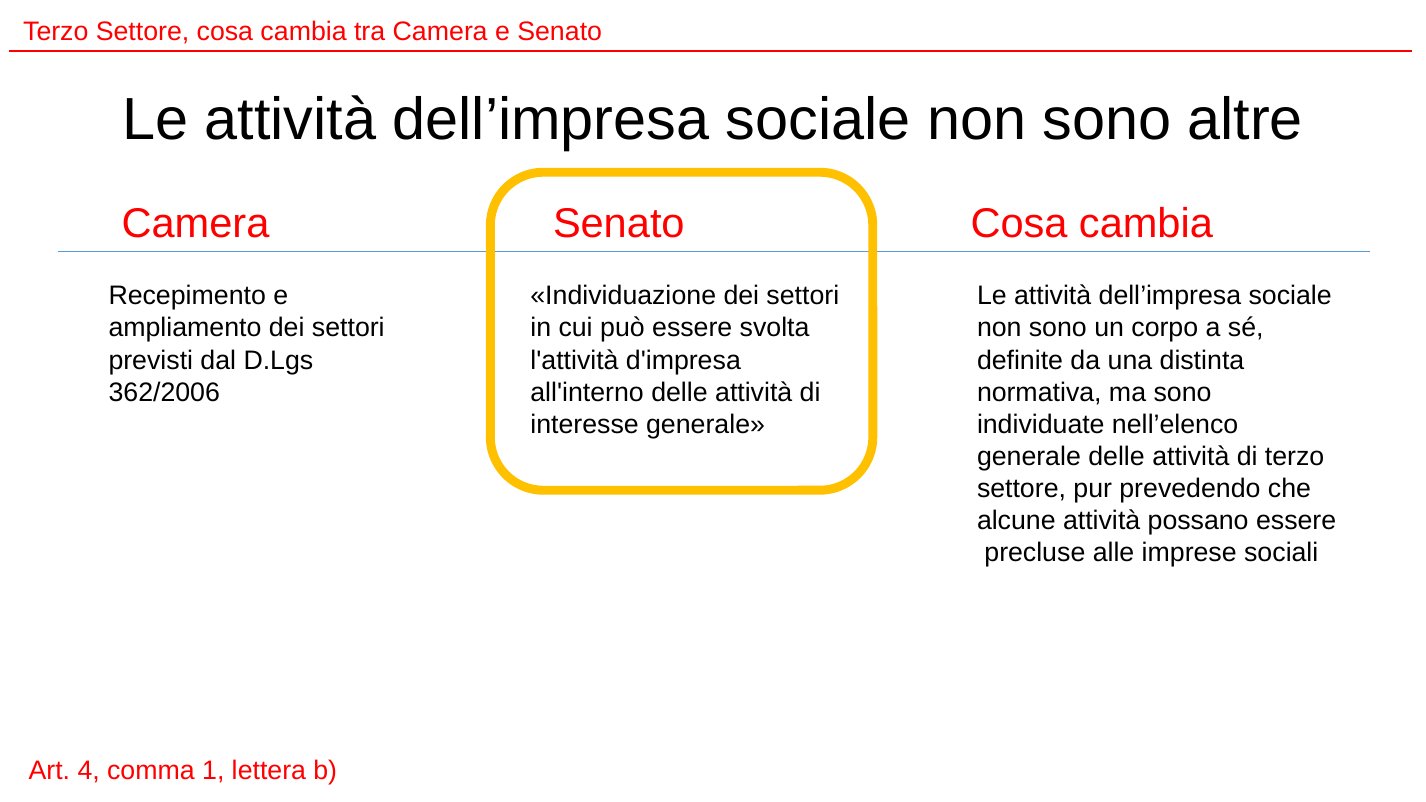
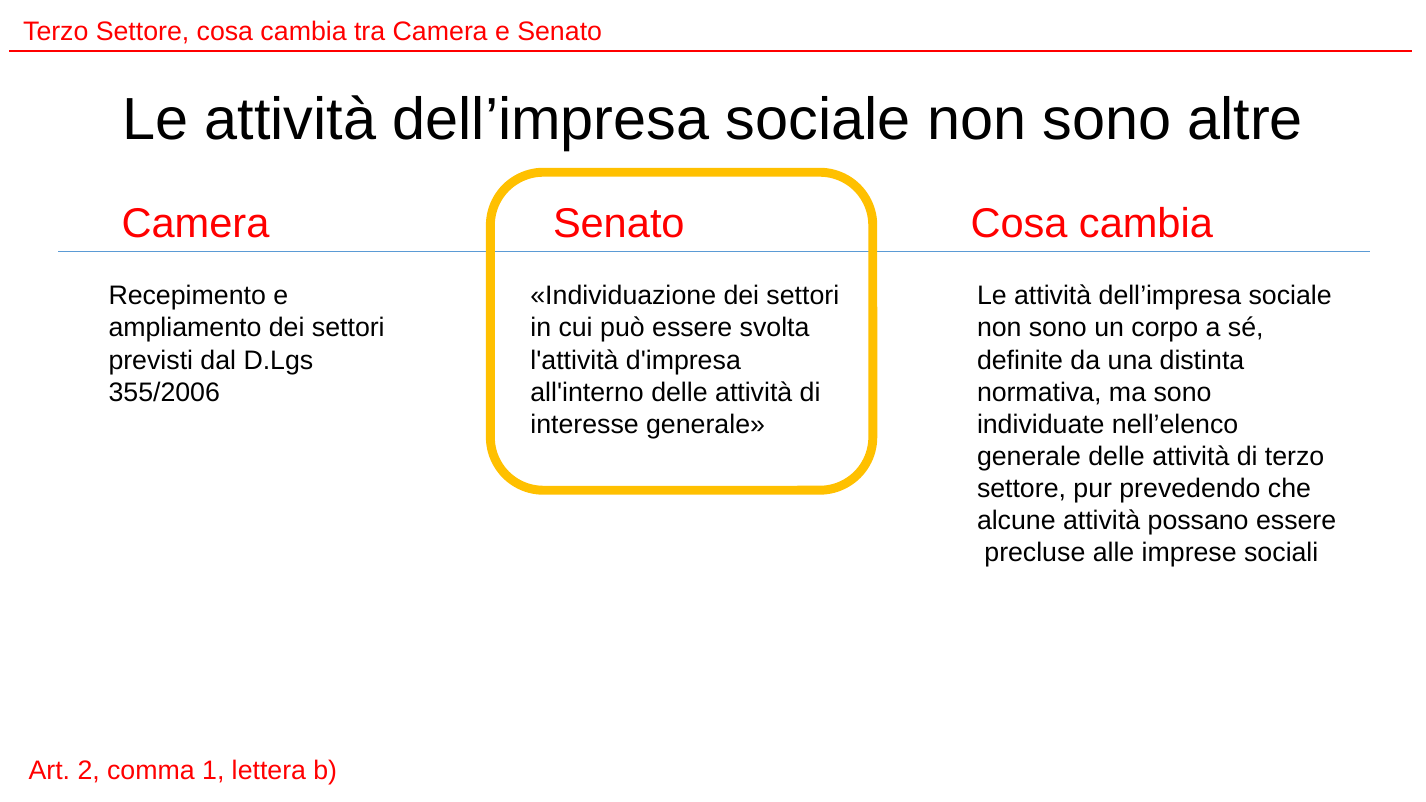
362/2006: 362/2006 -> 355/2006
4: 4 -> 2
